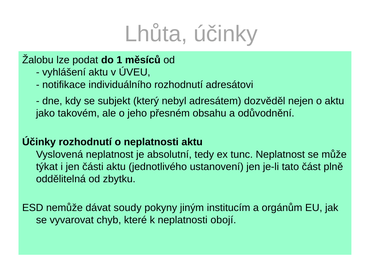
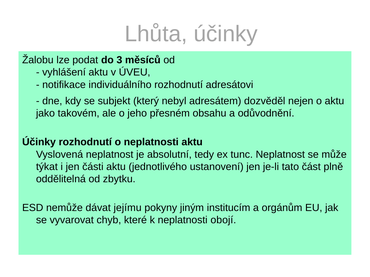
1: 1 -> 3
soudy: soudy -> jejímu
